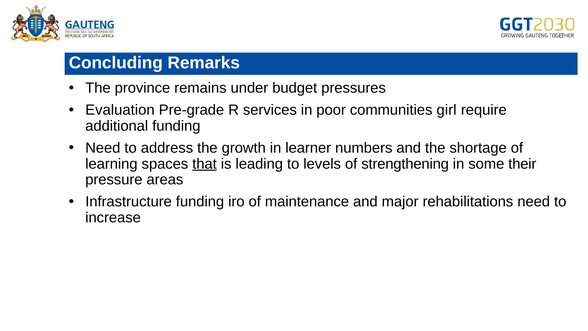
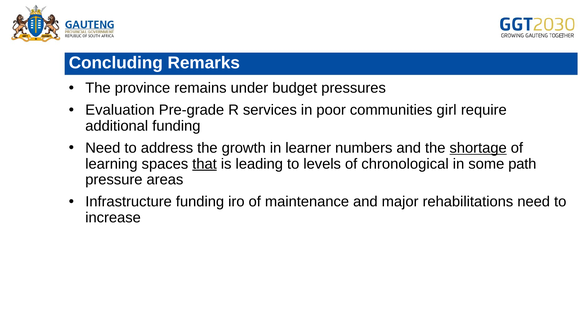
shortage underline: none -> present
strengthening: strengthening -> chronological
their: their -> path
